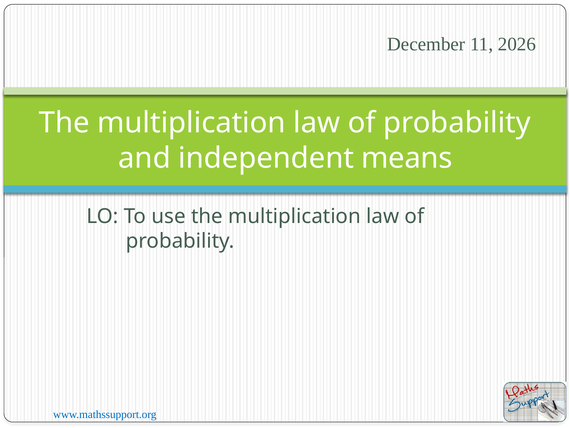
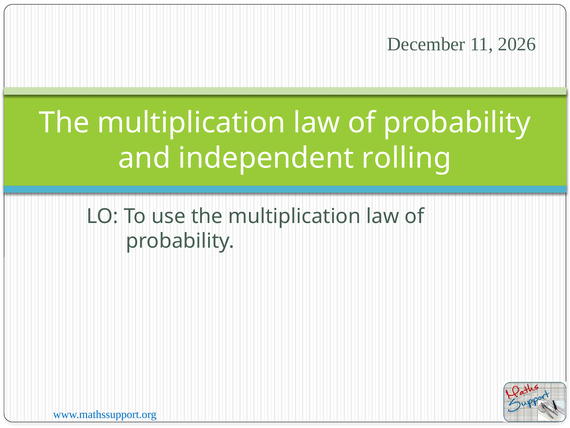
means: means -> rolling
